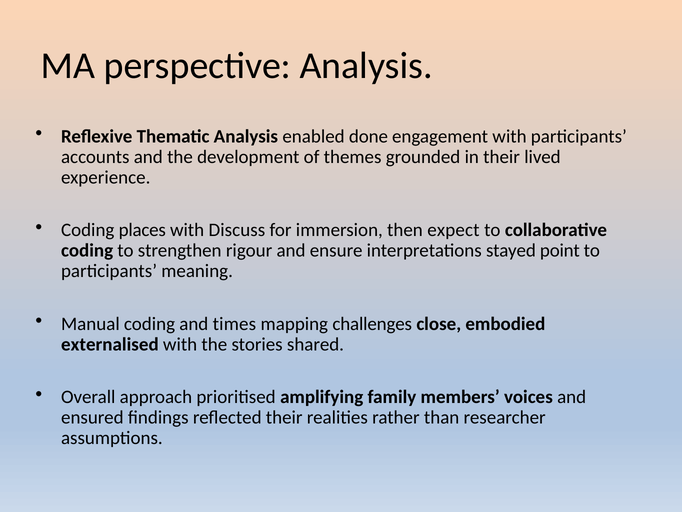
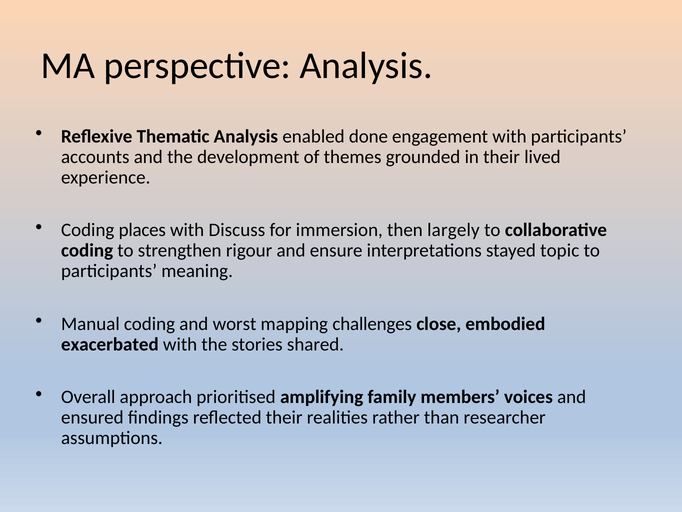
expect: expect -> largely
point: point -> topic
times: times -> worst
externalised: externalised -> exacerbated
